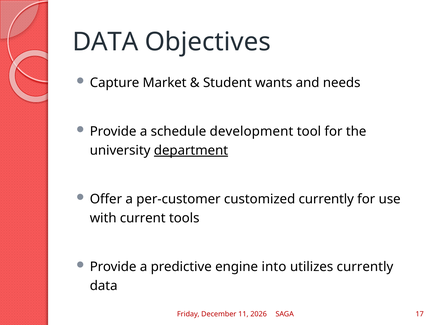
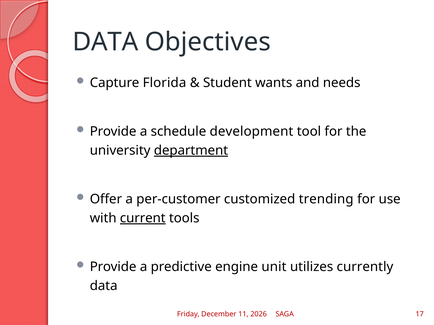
Market: Market -> Florida
customized currently: currently -> trending
current underline: none -> present
into: into -> unit
